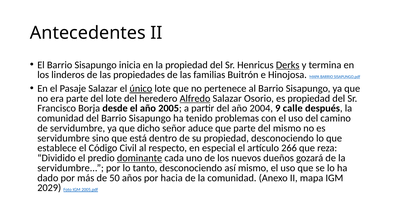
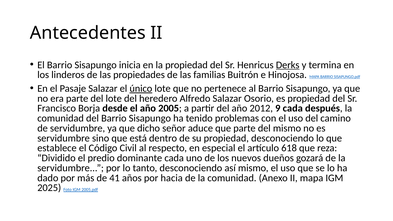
Alfredo underline: present -> none
2004: 2004 -> 2012
9 calle: calle -> cada
266: 266 -> 618
dominante underline: present -> none
50: 50 -> 41
2029: 2029 -> 2025
